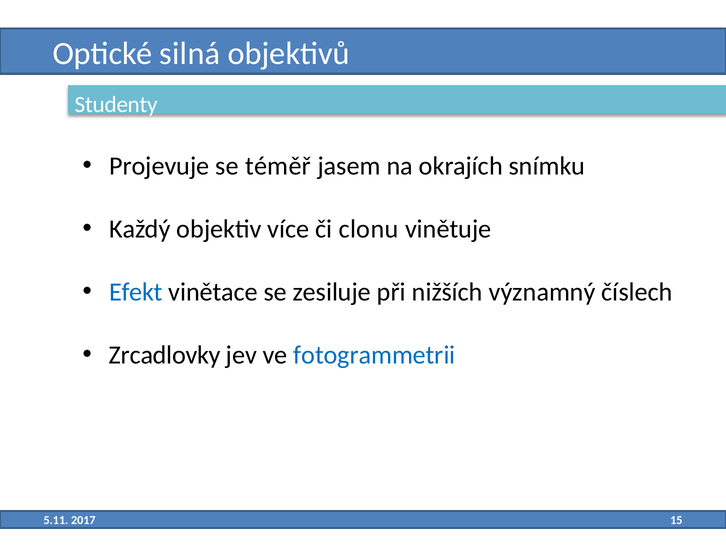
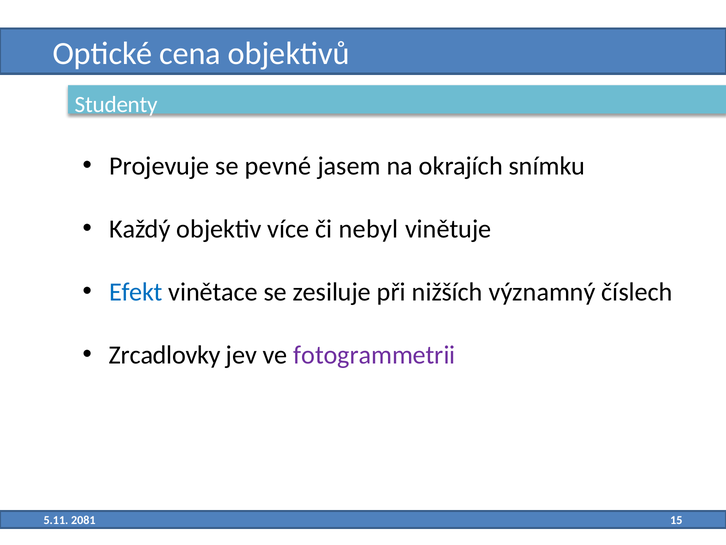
silná: silná -> cena
téměř: téměř -> pevné
clonu: clonu -> nebyl
fotogrammetrii colour: blue -> purple
2017: 2017 -> 2081
